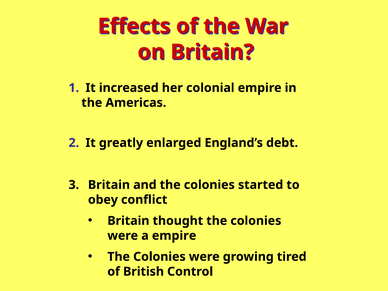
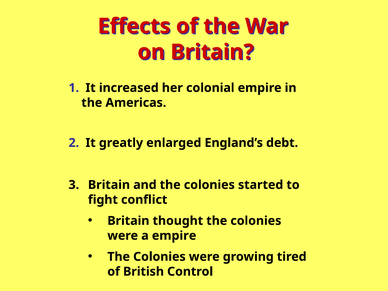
obey: obey -> fight
